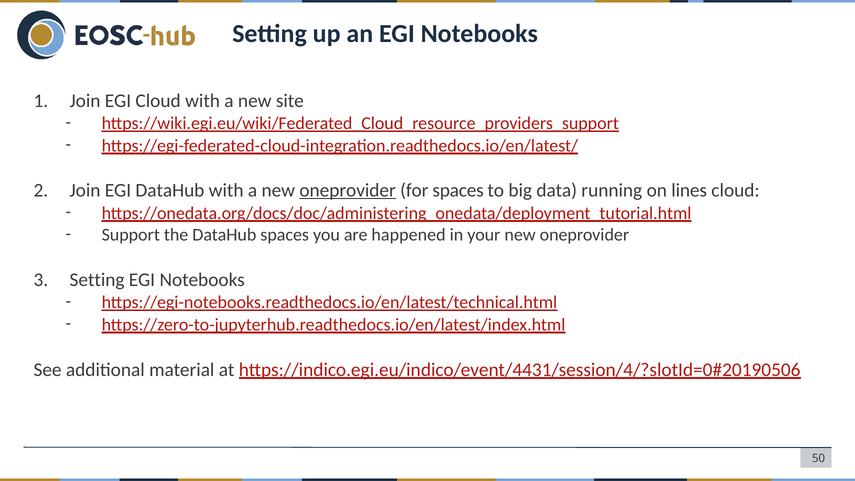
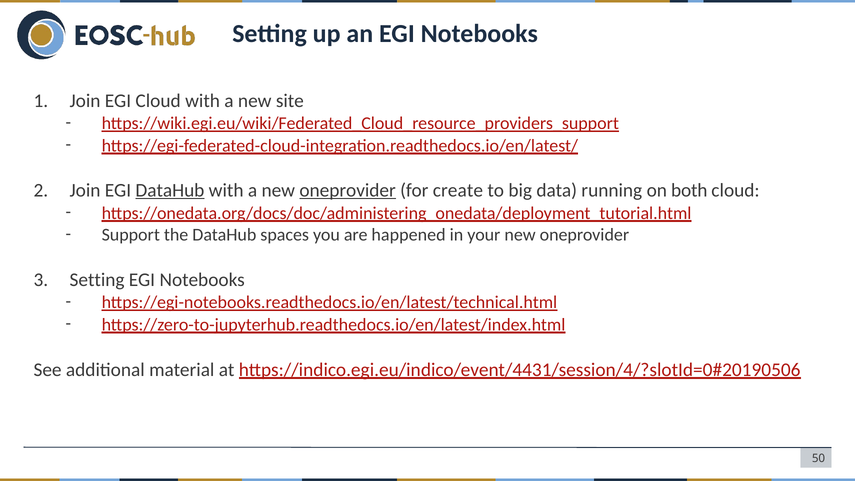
DataHub at (170, 190) underline: none -> present
for spaces: spaces -> create
lines: lines -> both
